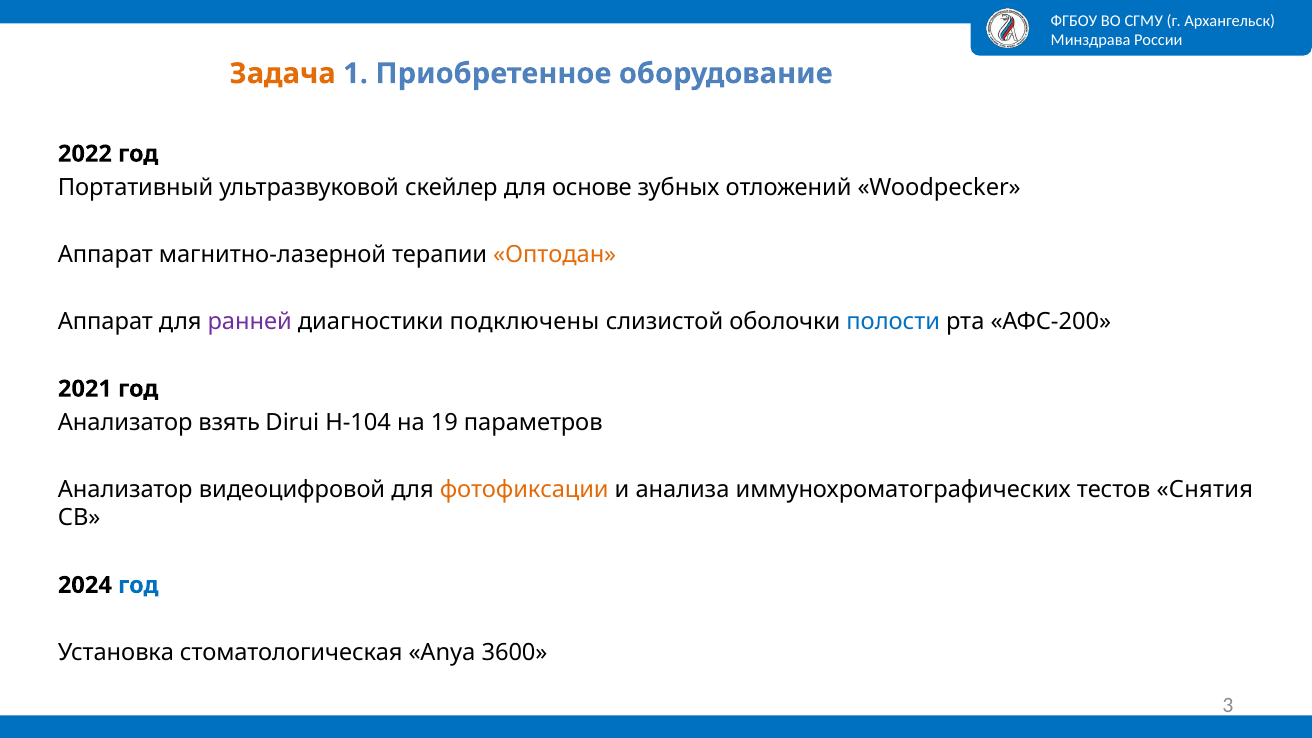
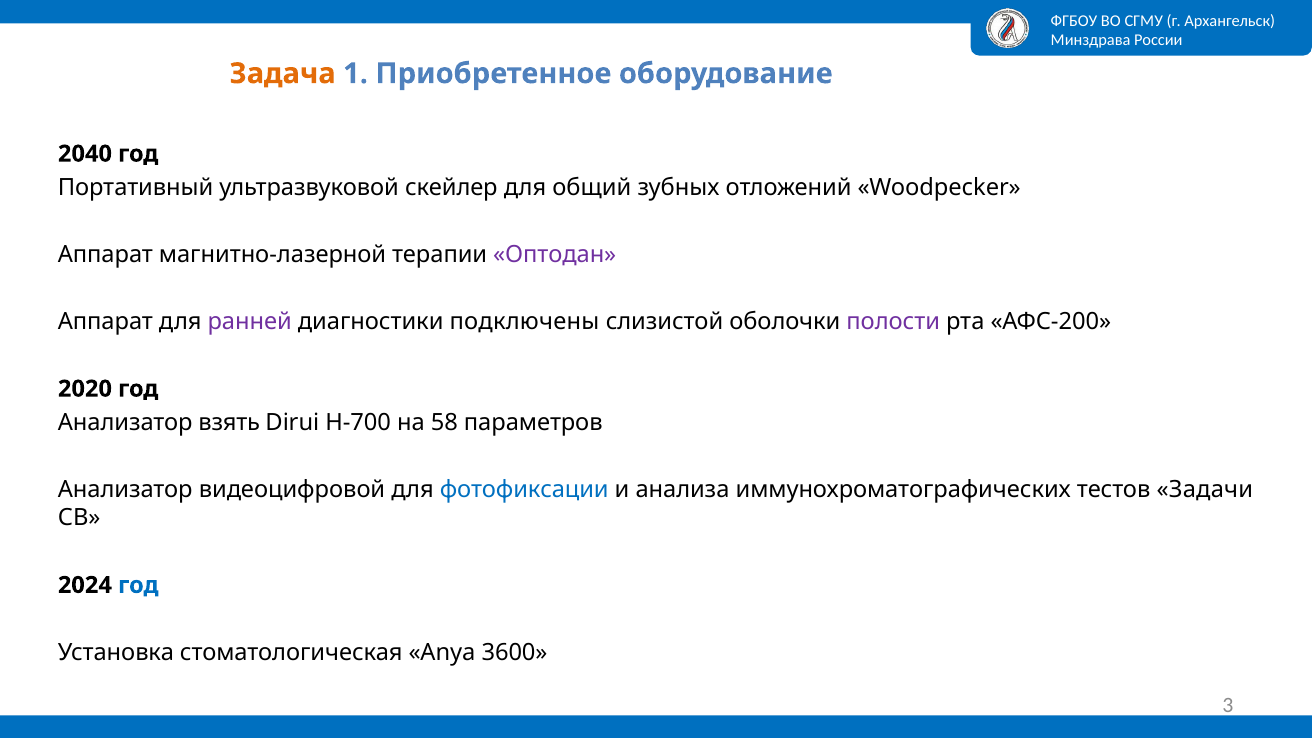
2022: 2022 -> 2040
основе: основе -> общий
Оптодан colour: orange -> purple
полости colour: blue -> purple
2021: 2021 -> 2020
H-104: H-104 -> H-700
19: 19 -> 58
фотофиксации colour: orange -> blue
Снятия: Снятия -> Задачи
